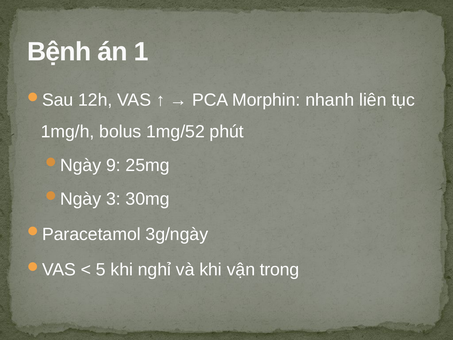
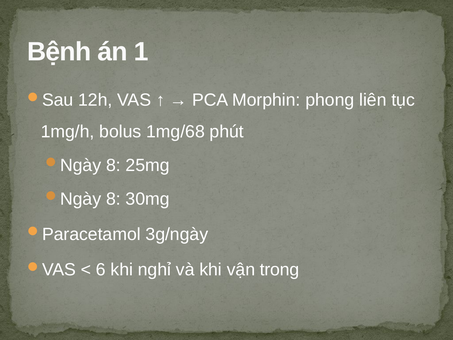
nhanh: nhanh -> phong
1mg/52: 1mg/52 -> 1mg/68
9 at (113, 165): 9 -> 8
3 at (113, 199): 3 -> 8
5: 5 -> 6
